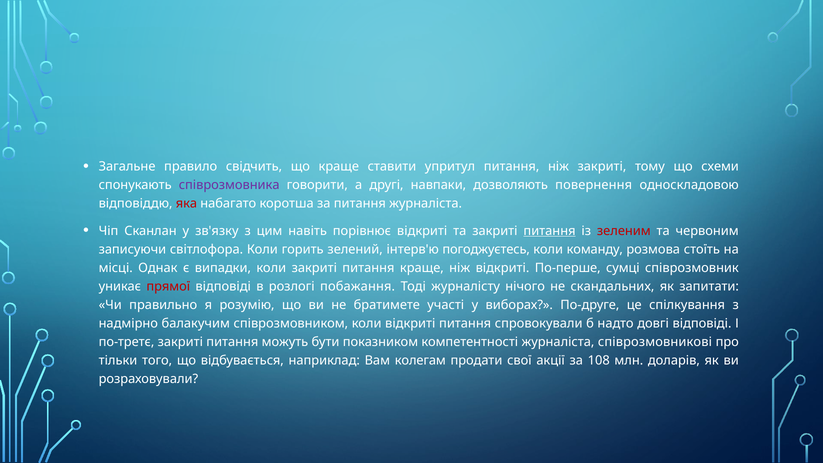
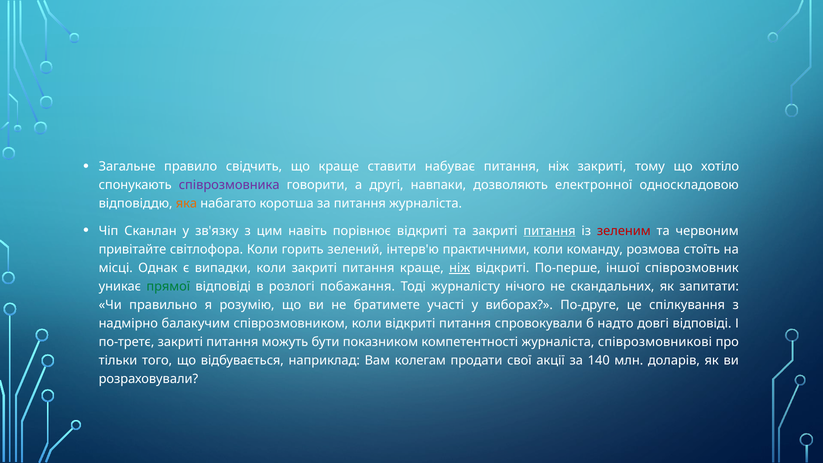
упритул: упритул -> набуває
схеми: схеми -> хотіло
повернення: повернення -> електронної
яка colour: red -> orange
записуючи: записуючи -> привітайте
погоджуєтесь: погоджуєтесь -> практичними
ніж at (460, 268) underline: none -> present
сумці: сумці -> іншої
прямої colour: red -> green
108: 108 -> 140
